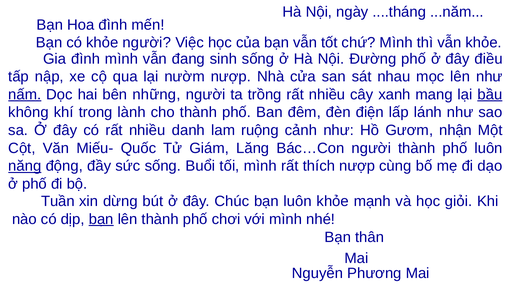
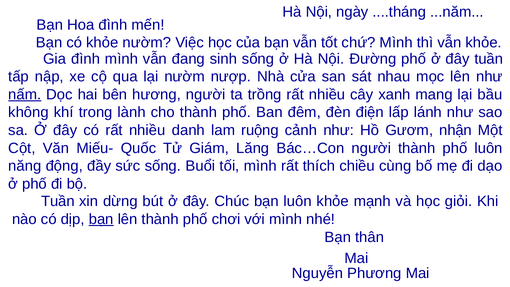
khỏe người: người -> nườm
đây điều: điều -> tuần
những: những -> hương
bầu underline: present -> none
năng underline: present -> none
thích nượp: nượp -> chiều
